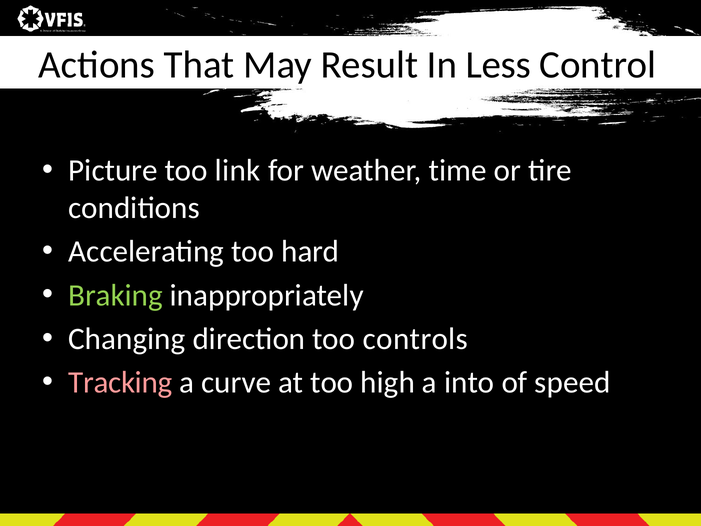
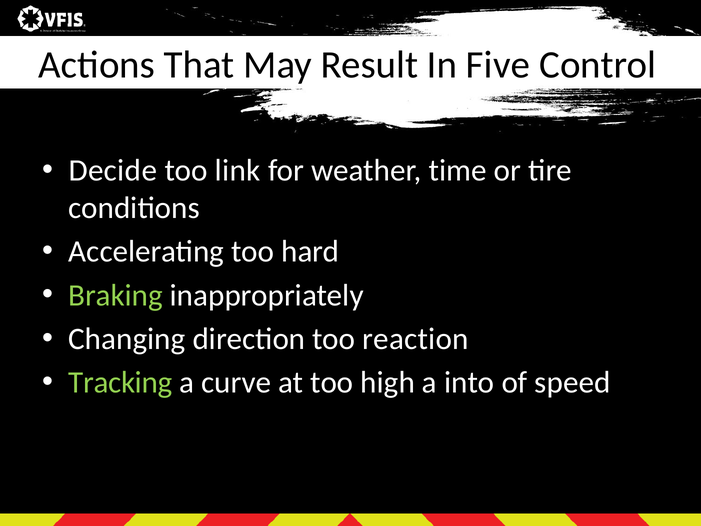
Less: Less -> Five
Picture: Picture -> Decide
controls: controls -> reaction
Tracking colour: pink -> light green
